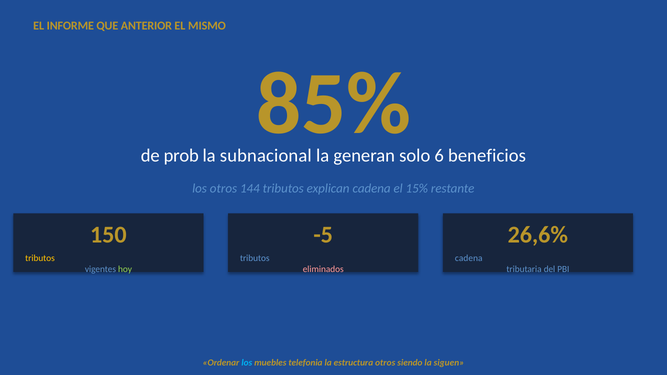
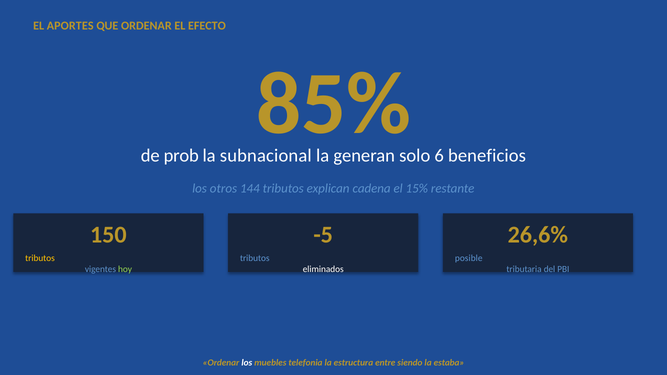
INFORME: INFORME -> APORTES
QUE ANTERIOR: ANTERIOR -> ORDENAR
MISMO: MISMO -> EFECTO
cadena at (469, 258): cadena -> posible
eliminados colour: pink -> white
los at (247, 363) colour: light blue -> white
estructura otros: otros -> entre
siguen: siguen -> estaba
